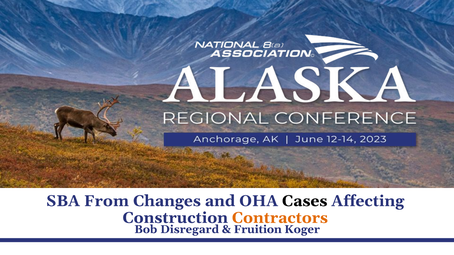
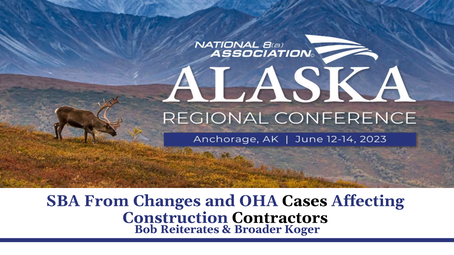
Contractors colour: orange -> black
Disregard: Disregard -> Reiterates
Fruition: Fruition -> Broader
